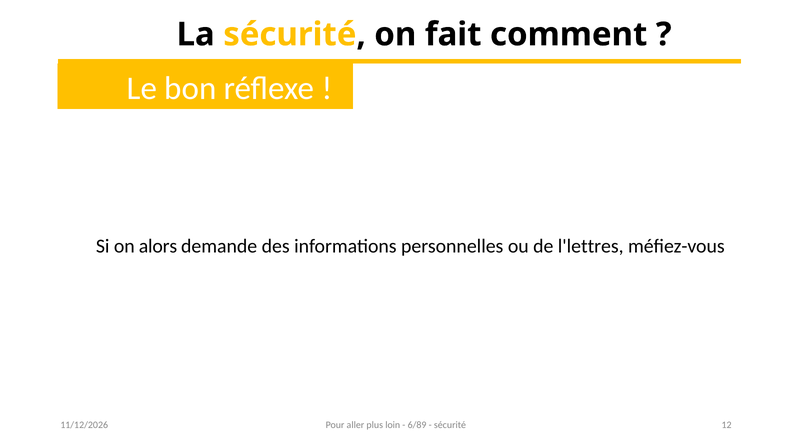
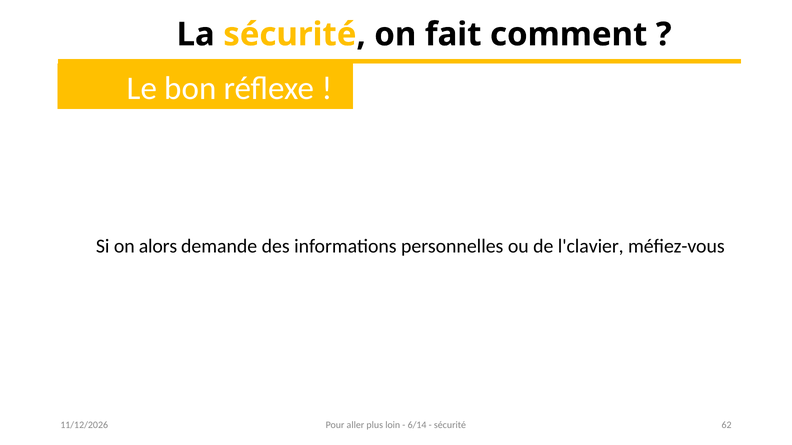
l'lettres: l'lettres -> l'clavier
6/89: 6/89 -> 6/14
12: 12 -> 62
